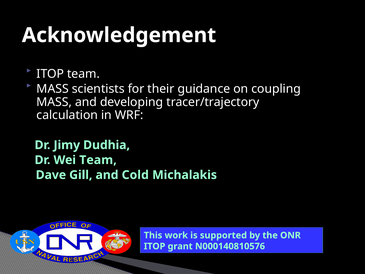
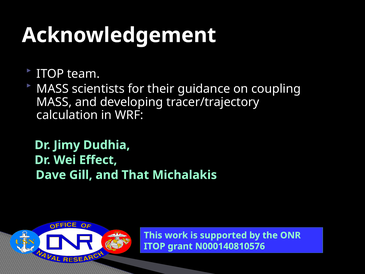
Wei Team: Team -> Effect
Cold: Cold -> That
